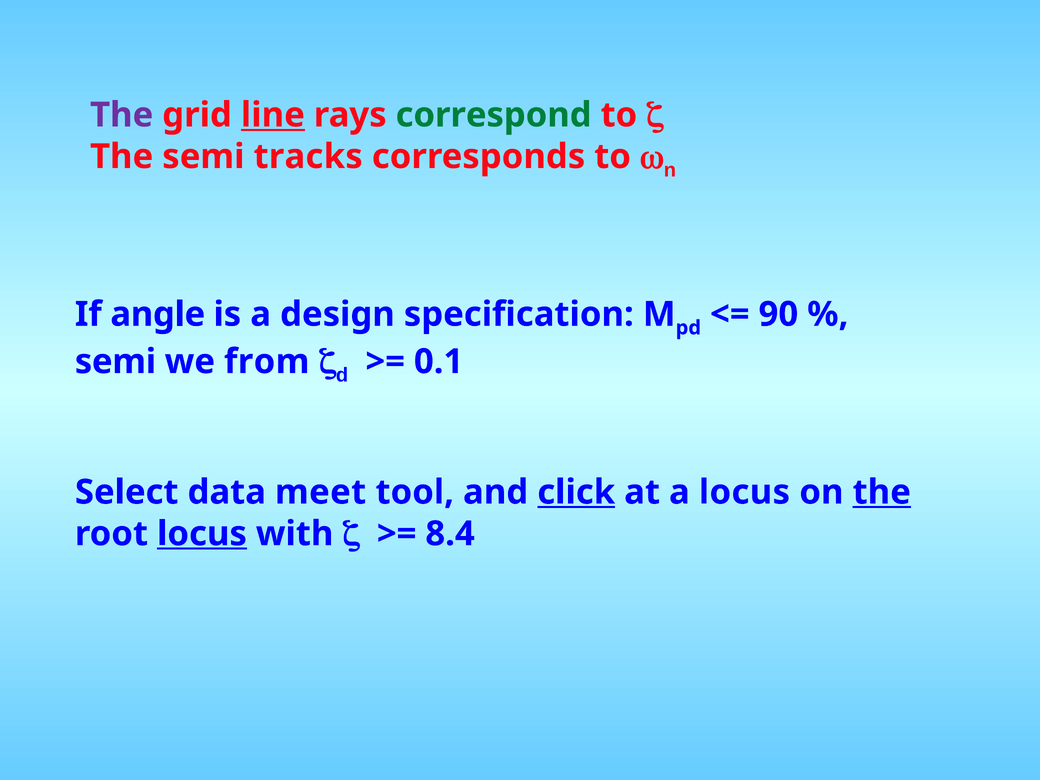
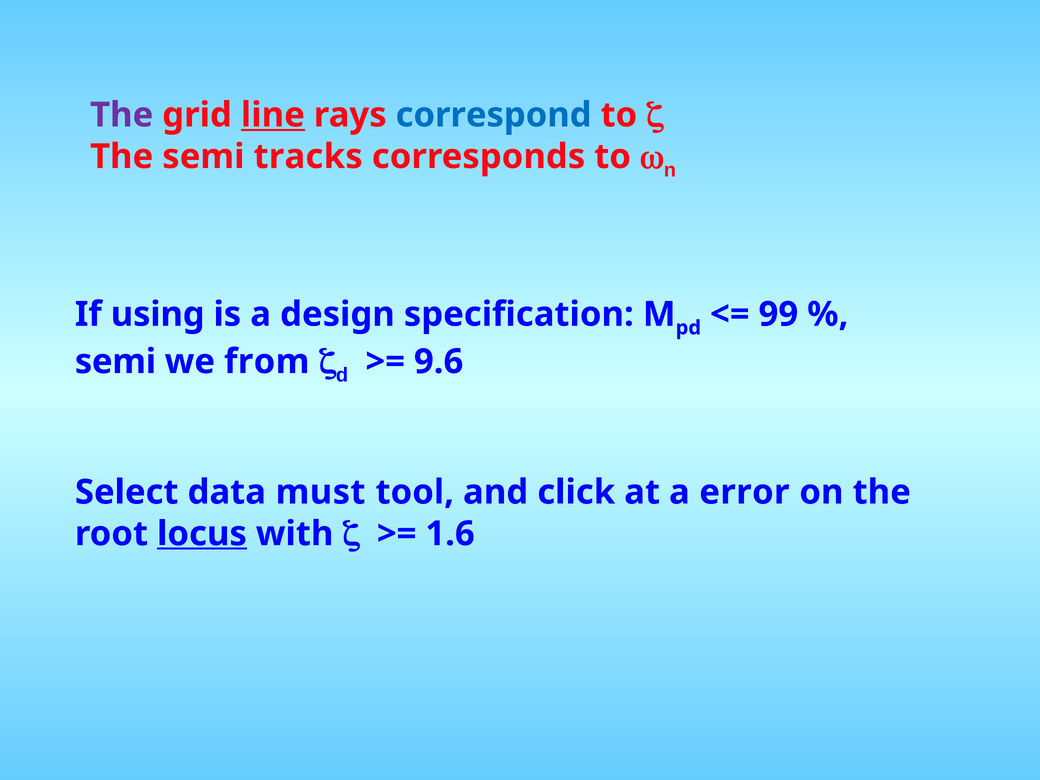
correspond colour: green -> blue
angle: angle -> using
90: 90 -> 99
0.1: 0.1 -> 9.6
meet: meet -> must
click underline: present -> none
a locus: locus -> error
the at (882, 492) underline: present -> none
8.4: 8.4 -> 1.6
